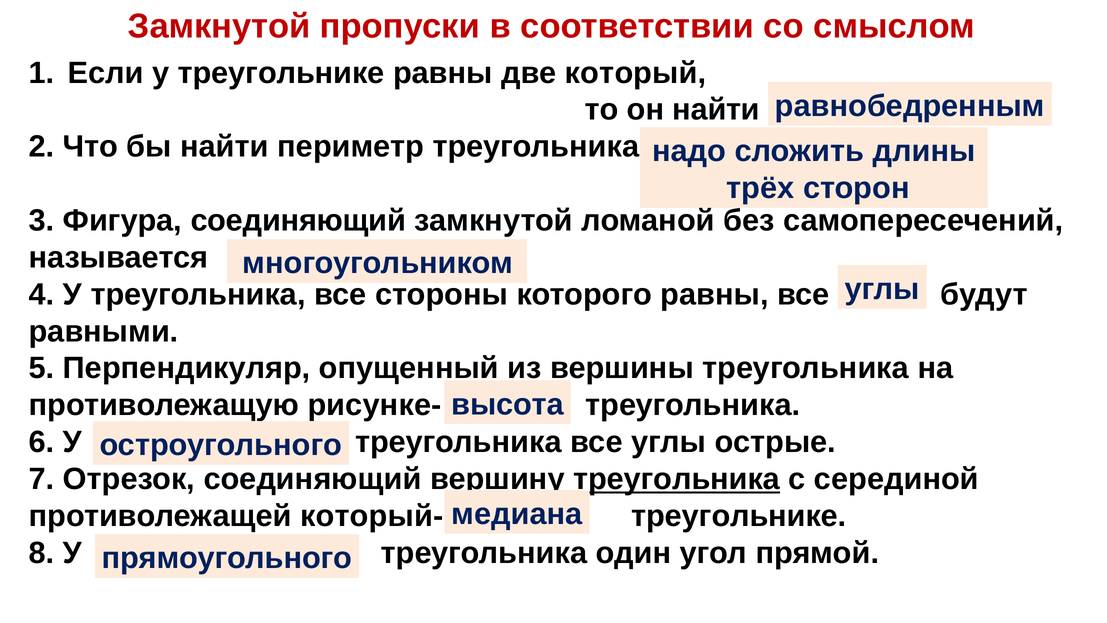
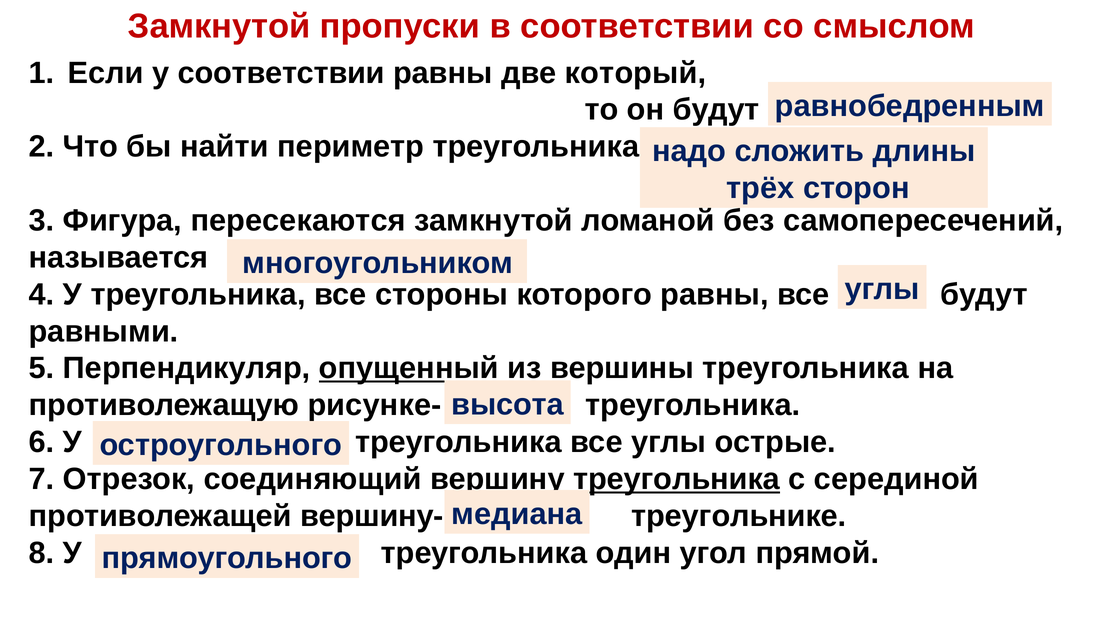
у треугольнике: треугольнике -> соответствии
он найти: найти -> будут
Фигура соединяющий: соединяющий -> пересекаются
опущенный underline: none -> present
который-: который- -> вершину-
